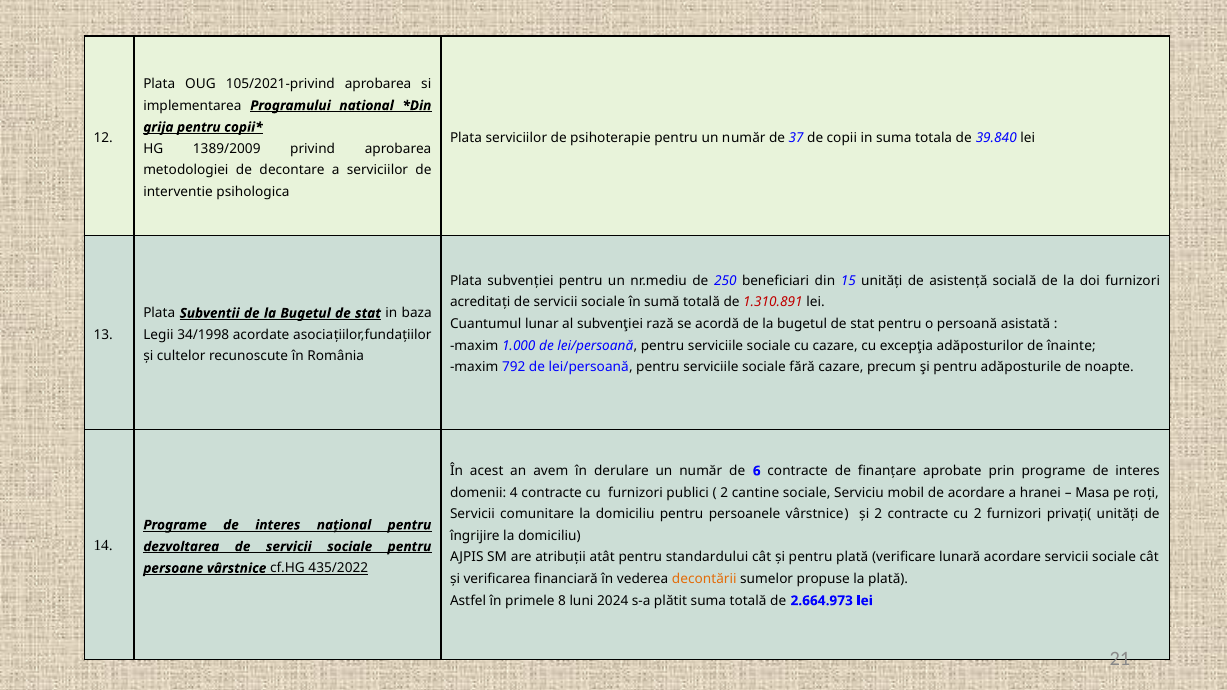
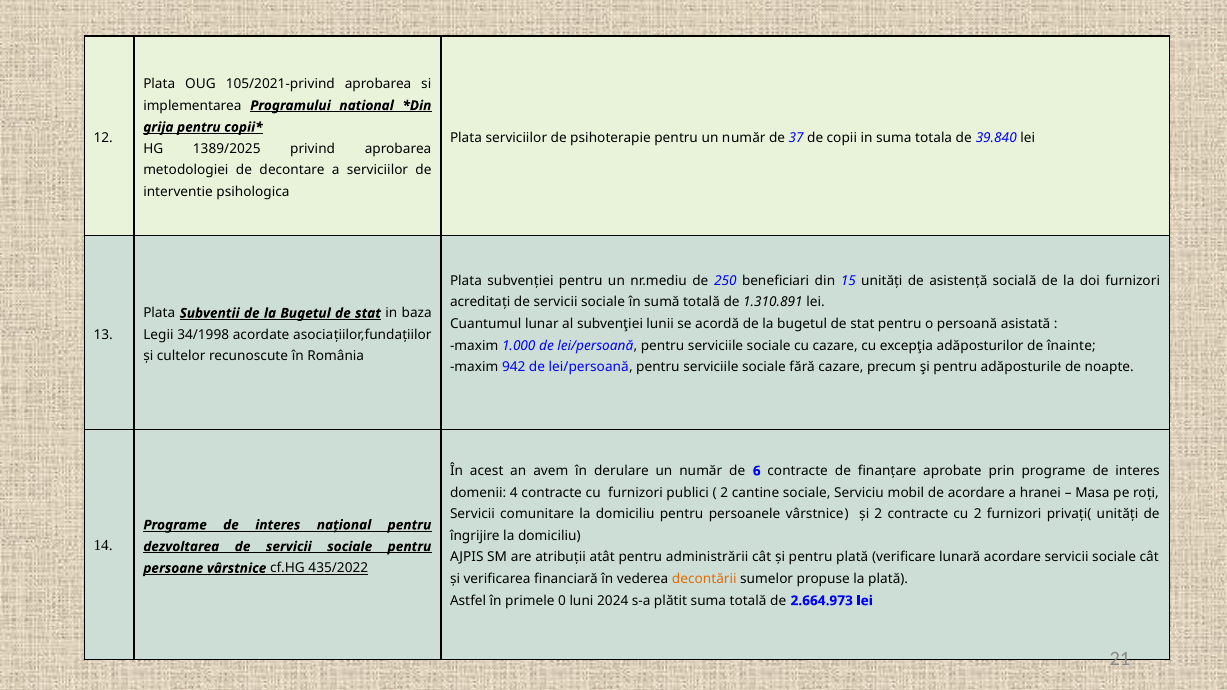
1389/2009: 1389/2009 -> 1389/2025
1.310.891 colour: red -> black
rază: rază -> lunii
792: 792 -> 942
standardului: standardului -> administrării
8: 8 -> 0
